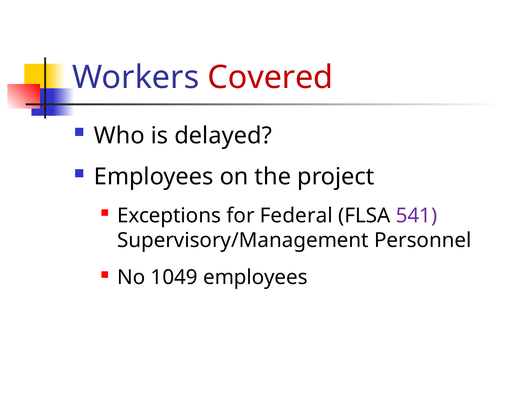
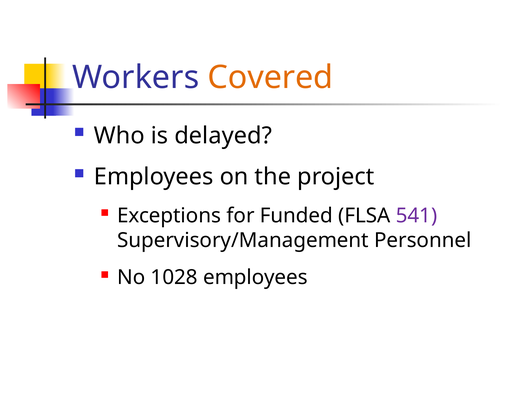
Covered colour: red -> orange
Federal: Federal -> Funded
1049: 1049 -> 1028
